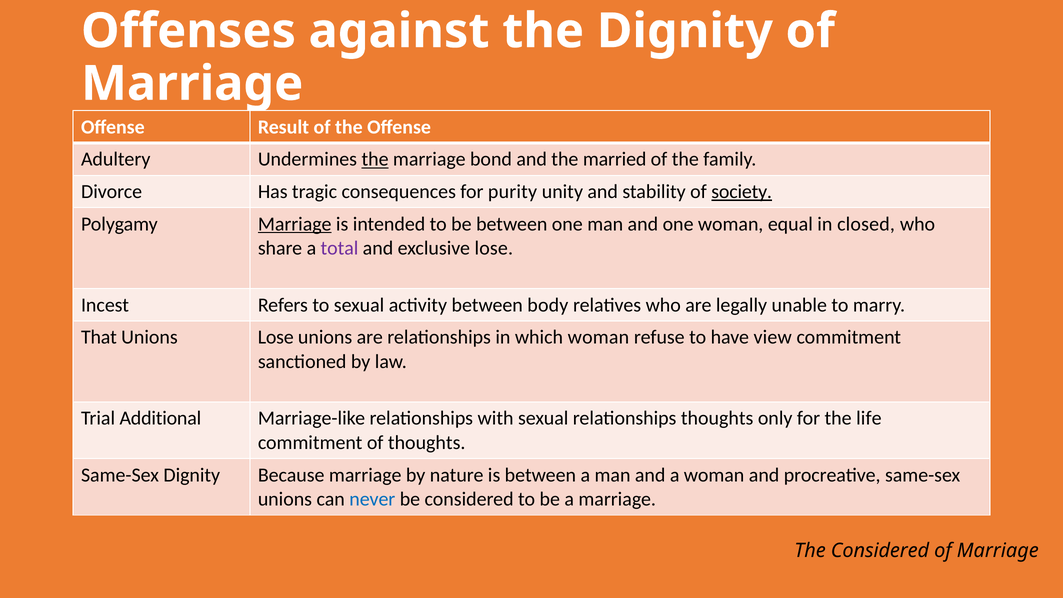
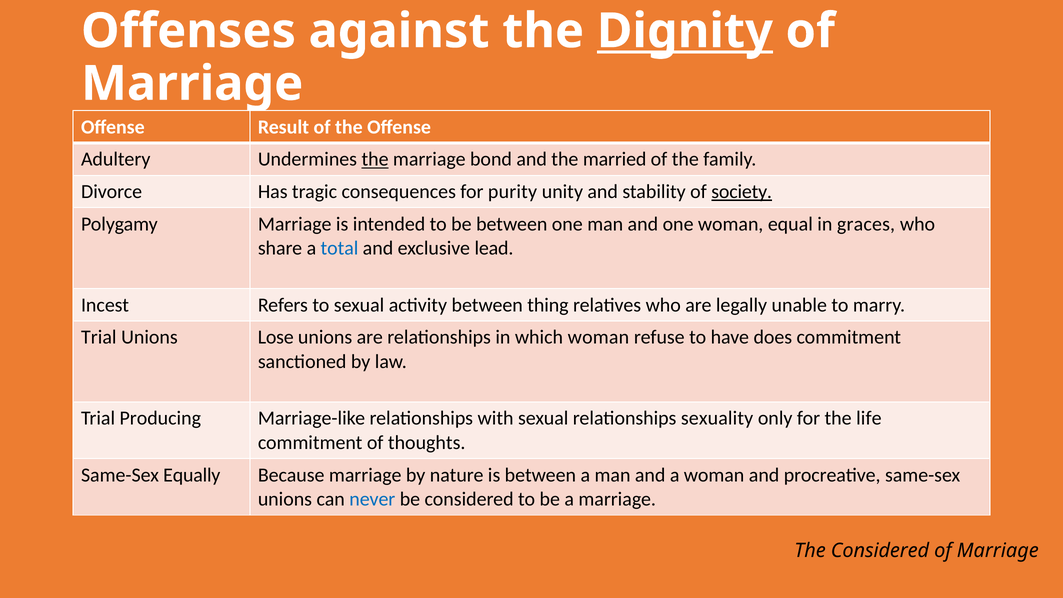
Dignity at (685, 31) underline: none -> present
Marriage at (295, 224) underline: present -> none
closed: closed -> graces
total colour: purple -> blue
exclusive lose: lose -> lead
body: body -> thing
That at (99, 337): That -> Trial
view: view -> does
Additional: Additional -> Producing
relationships thoughts: thoughts -> sexuality
Same-Sex Dignity: Dignity -> Equally
